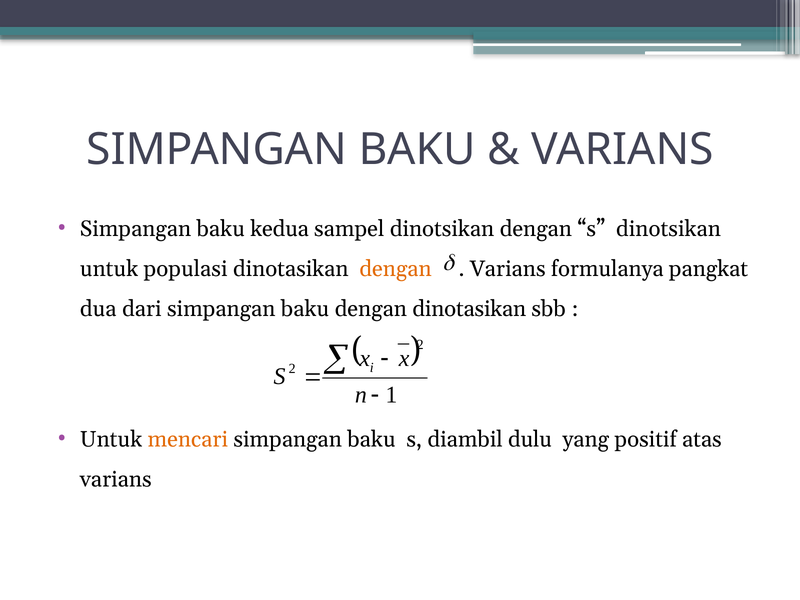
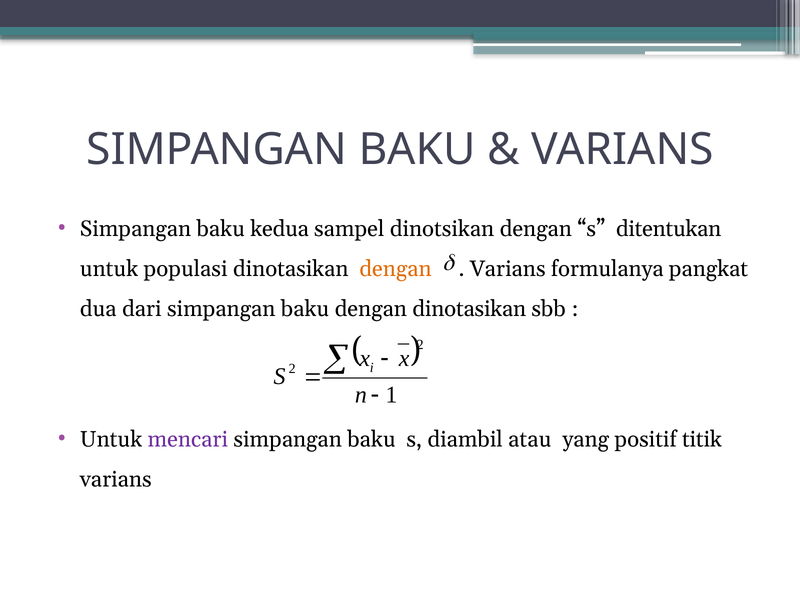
s dinotsikan: dinotsikan -> ditentukan
mencari colour: orange -> purple
dulu: dulu -> atau
atas: atas -> titik
